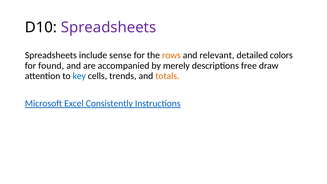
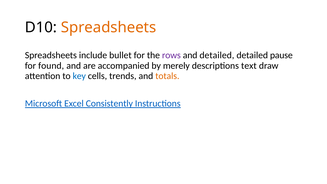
Spreadsheets at (109, 27) colour: purple -> orange
sense: sense -> bullet
rows colour: orange -> purple
and relevant: relevant -> detailed
colors: colors -> pause
free: free -> text
